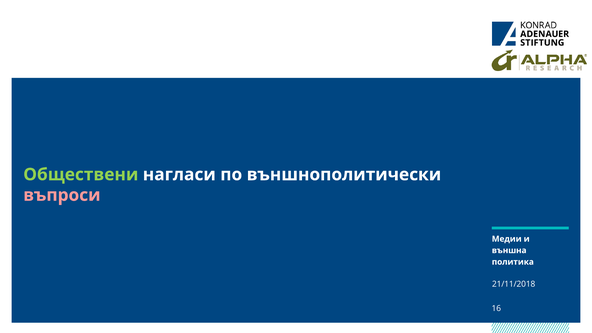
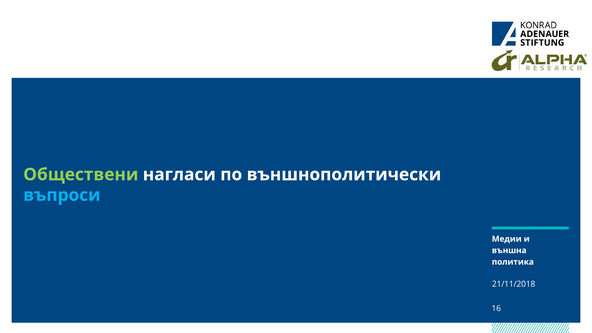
въпроси colour: pink -> light blue
